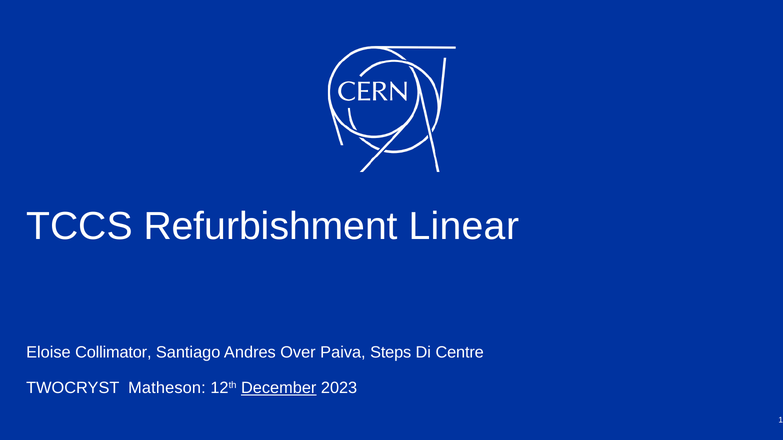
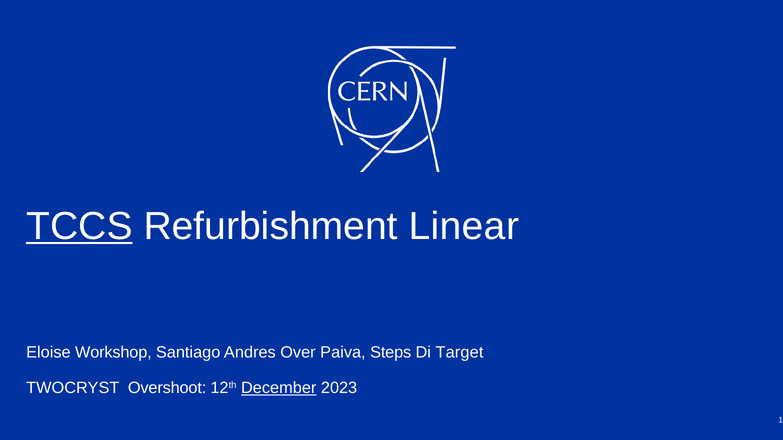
TCCS underline: none -> present
Collimator: Collimator -> Workshop
Centre: Centre -> Target
Matheson: Matheson -> Overshoot
